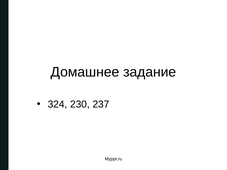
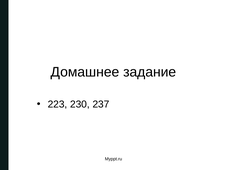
324: 324 -> 223
